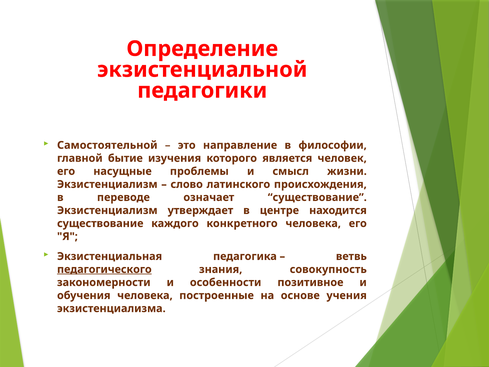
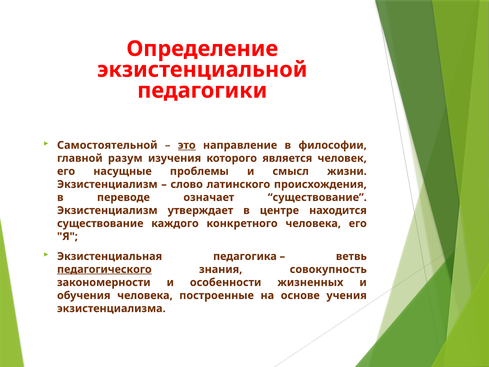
это underline: none -> present
бытие: бытие -> разум
позитивное: позитивное -> жизненных
